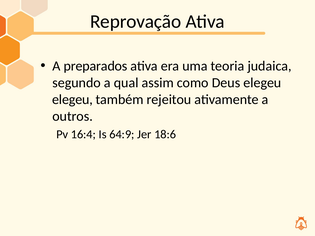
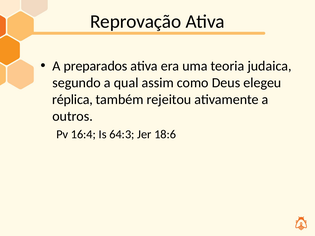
elegeu at (72, 100): elegeu -> réplica
64:9: 64:9 -> 64:3
